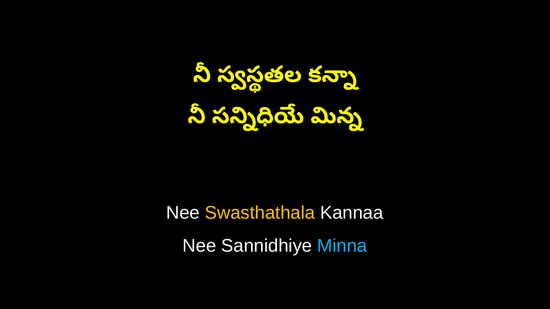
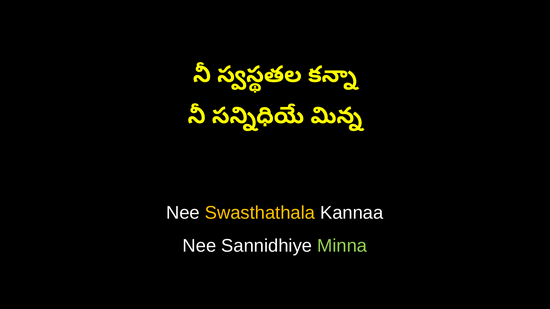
Minna colour: light blue -> light green
